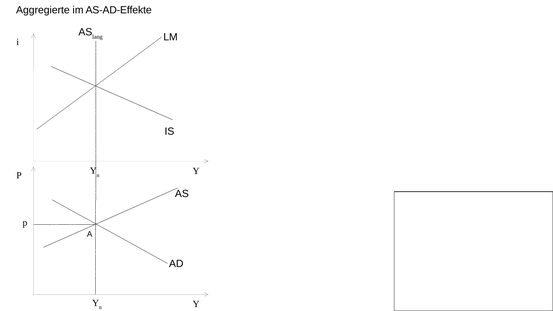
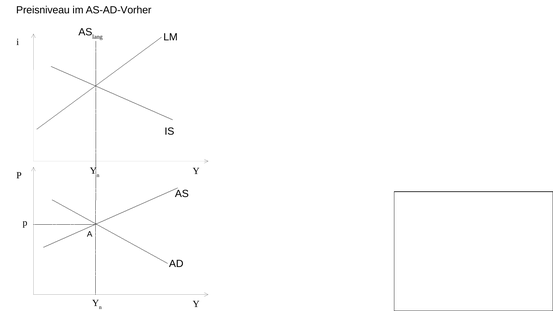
Aggregierte: Aggregierte -> Preisniveau
AS-AD-Effekte: AS-AD-Effekte -> AS-AD-Vorher
